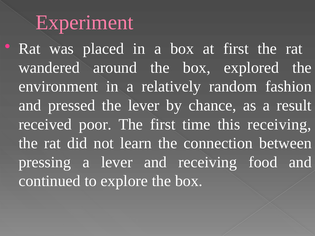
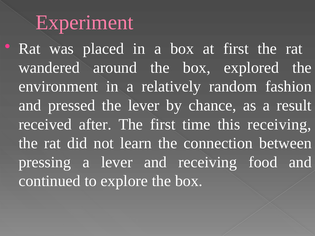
poor: poor -> after
